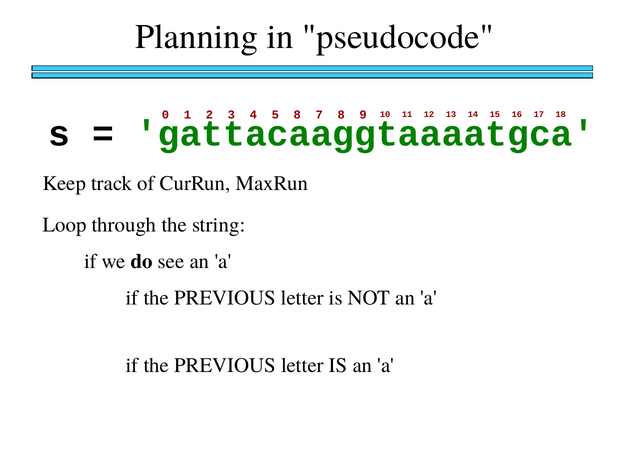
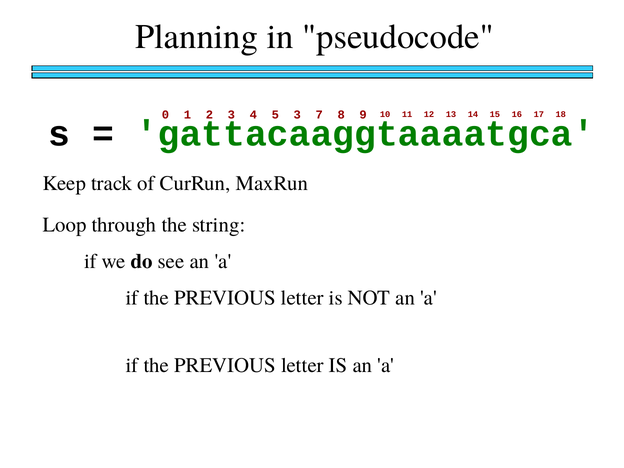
5 8: 8 -> 3
